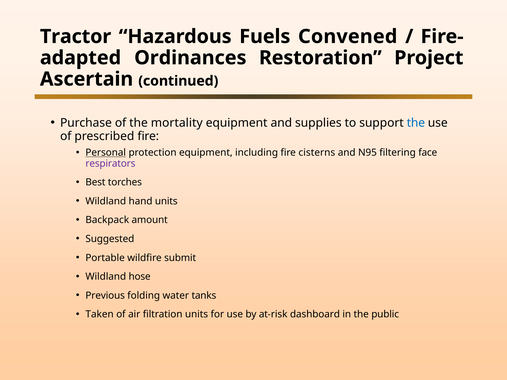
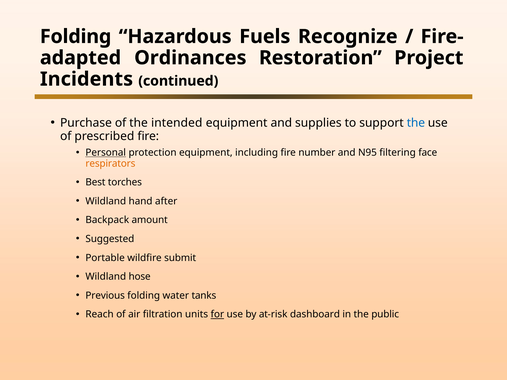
Tractor at (76, 37): Tractor -> Folding
Convened: Convened -> Recognize
Ascertain: Ascertain -> Incidents
mortality: mortality -> intended
cisterns: cisterns -> number
respirators colour: purple -> orange
hand units: units -> after
Taken: Taken -> Reach
for underline: none -> present
